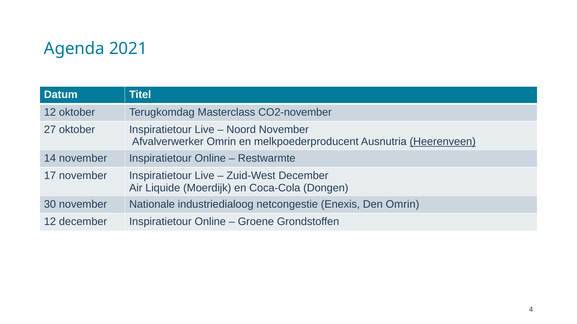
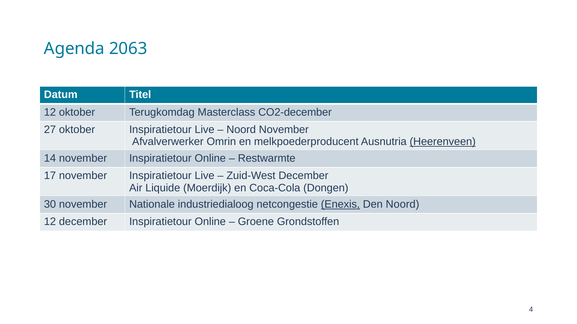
2021: 2021 -> 2063
CO2-november: CO2-november -> CO2-december
Enexis underline: none -> present
Den Omrin: Omrin -> Noord
